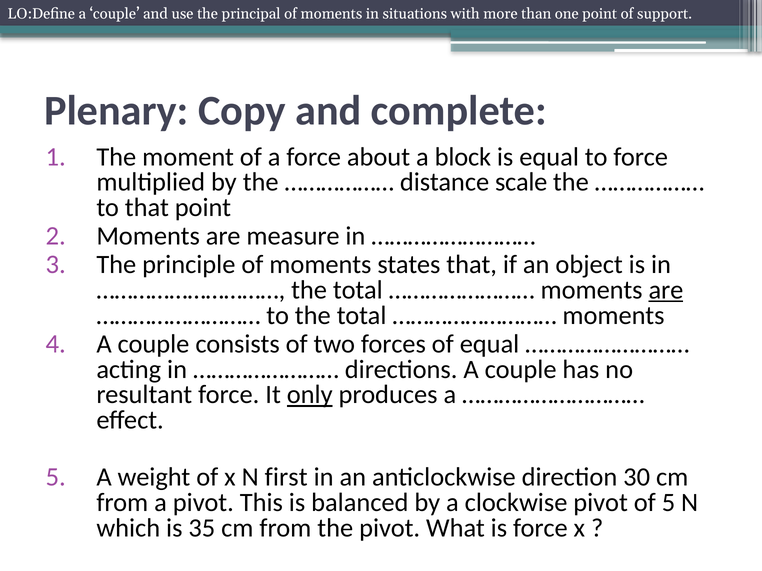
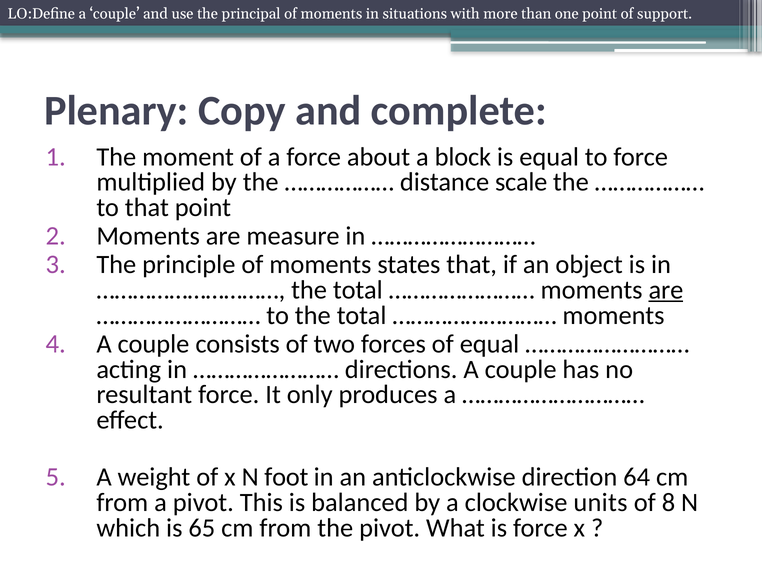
only underline: present -> none
first: first -> foot
30: 30 -> 64
clockwise pivot: pivot -> units
of 5: 5 -> 8
35: 35 -> 65
